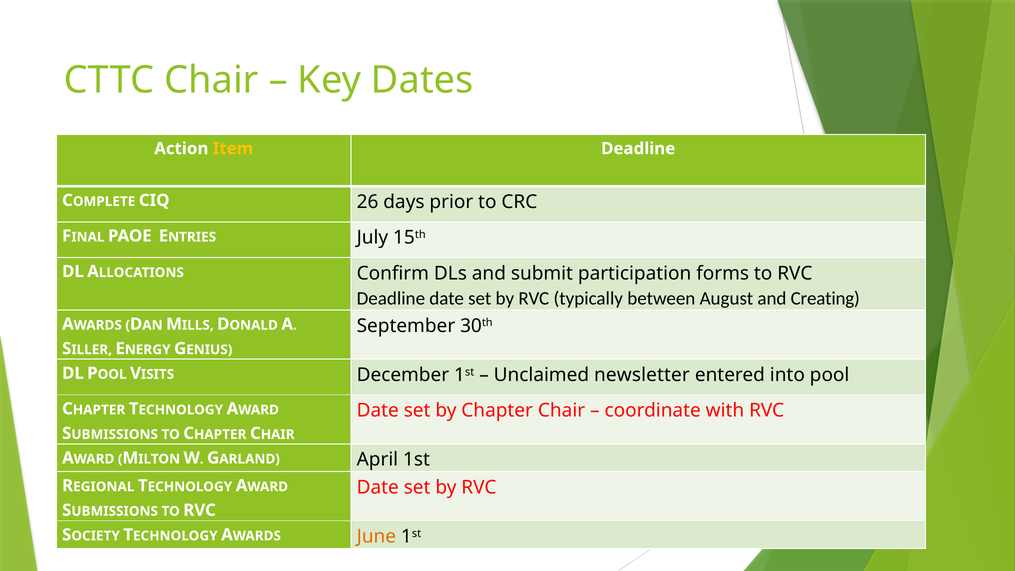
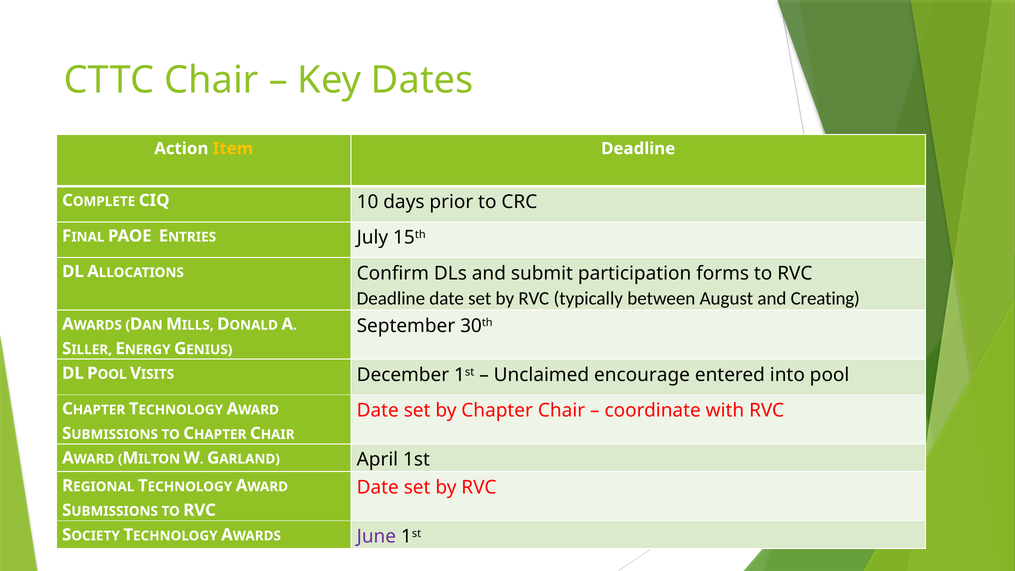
26: 26 -> 10
newsletter: newsletter -> encourage
June colour: orange -> purple
